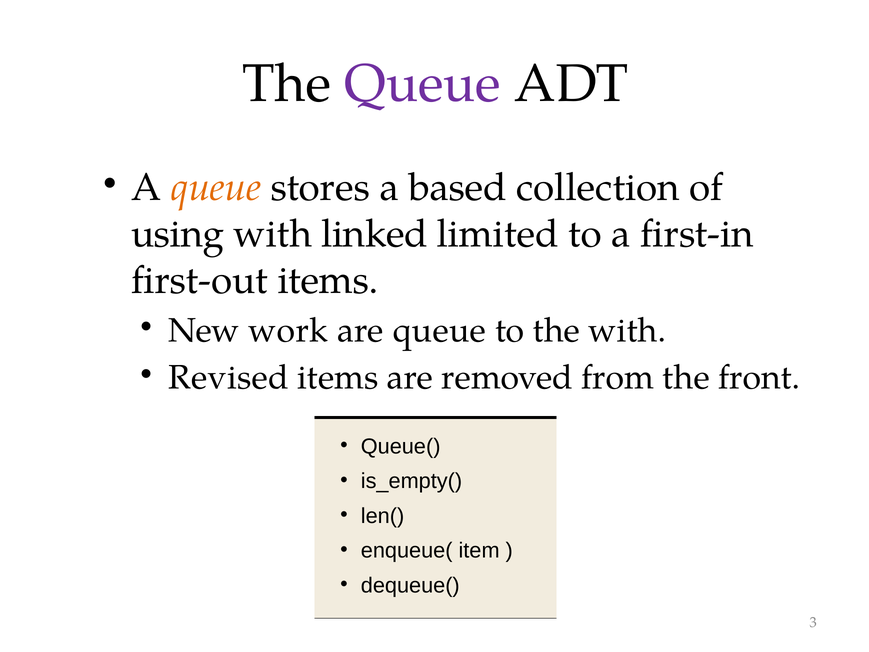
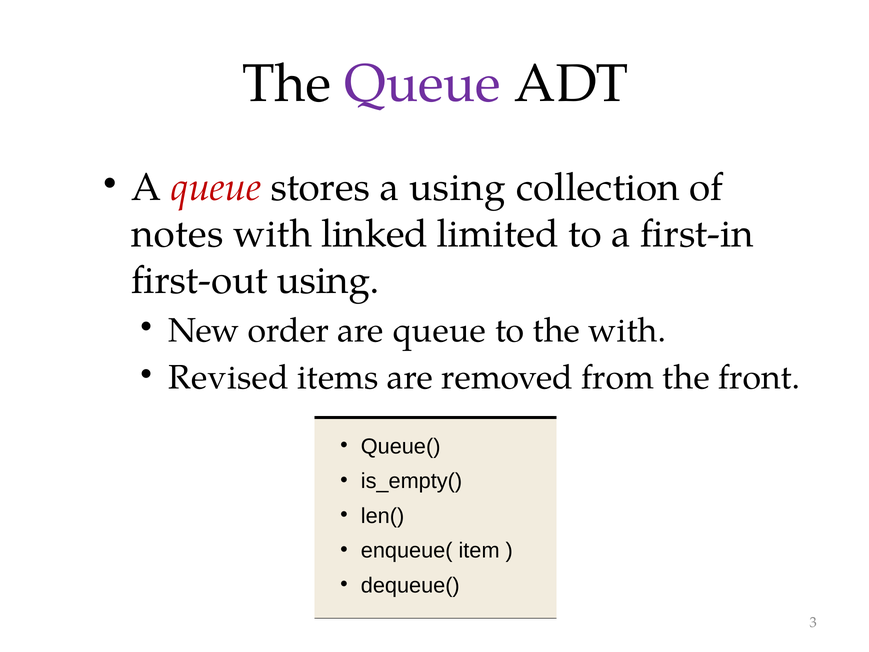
queue at (216, 188) colour: orange -> red
a based: based -> using
using: using -> notes
first-out items: items -> using
work: work -> order
